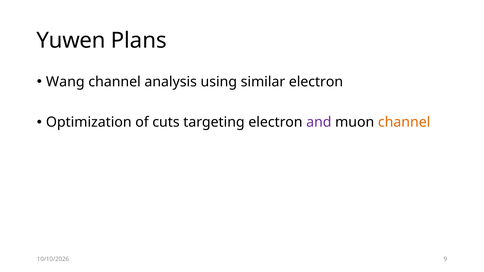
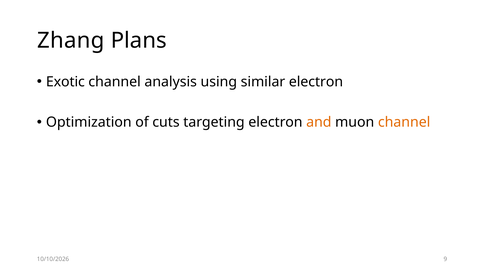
Yuwen: Yuwen -> Zhang
Wang: Wang -> Exotic
and colour: purple -> orange
